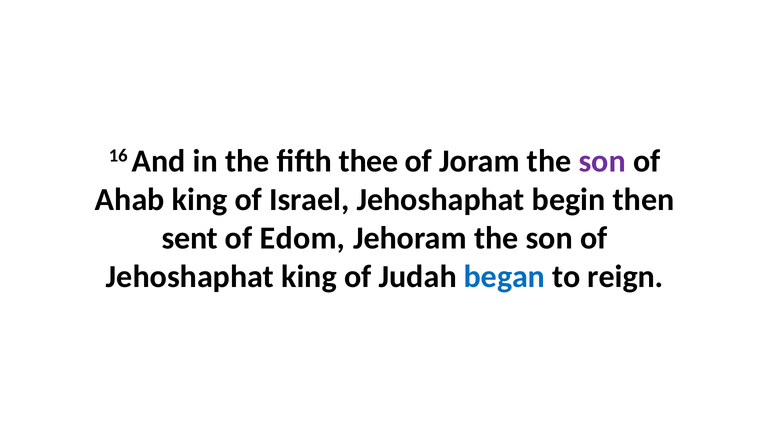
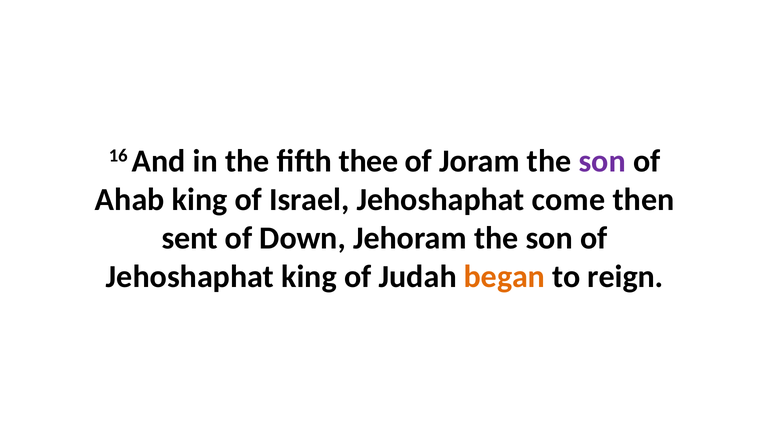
begin: begin -> come
Edom: Edom -> Down
began colour: blue -> orange
